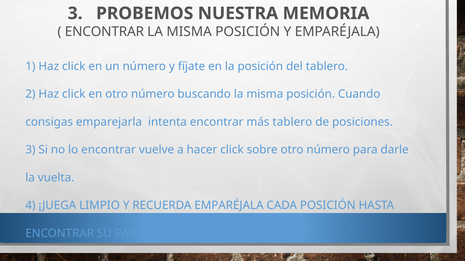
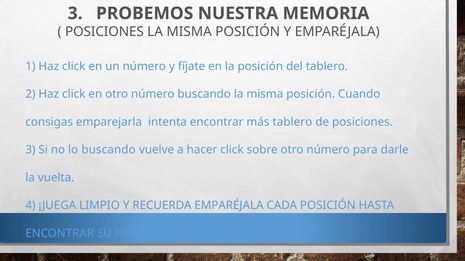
ENCONTRAR at (104, 32): ENCONTRAR -> POSICIONES
lo encontrar: encontrar -> buscando
